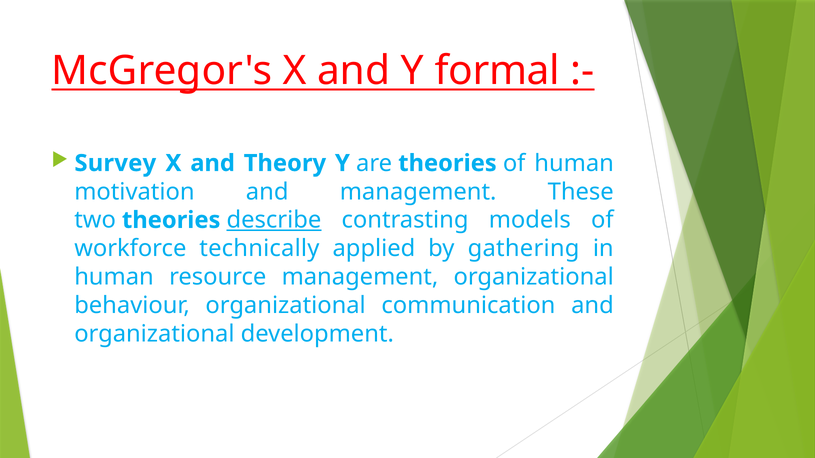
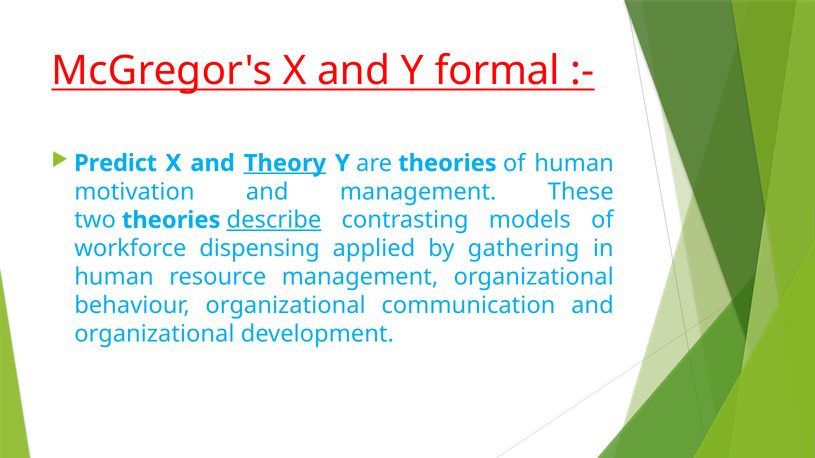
Survey: Survey -> Predict
Theory underline: none -> present
technically: technically -> dispensing
